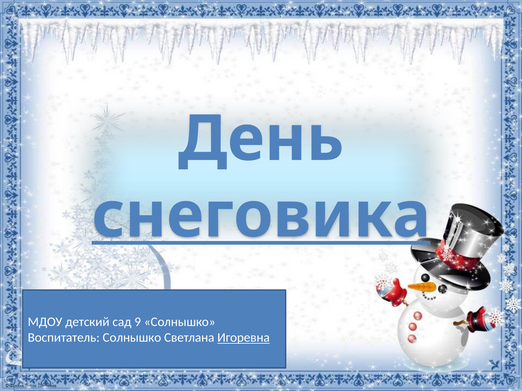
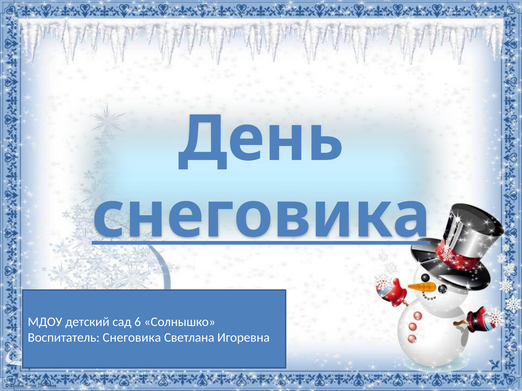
9: 9 -> 6
Воспитатель Солнышко: Солнышко -> Снеговика
Игоревна underline: present -> none
